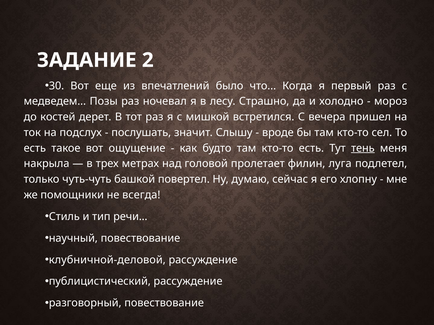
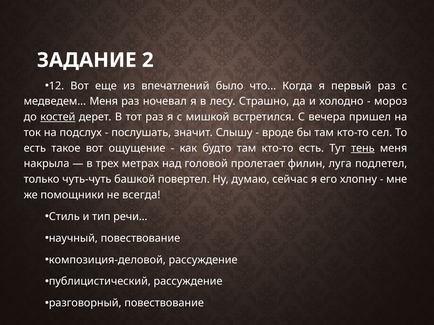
30: 30 -> 12
медведем Позы: Позы -> Меня
костей underline: none -> present
клубничной-деловой: клубничной-деловой -> композиция-деловой
